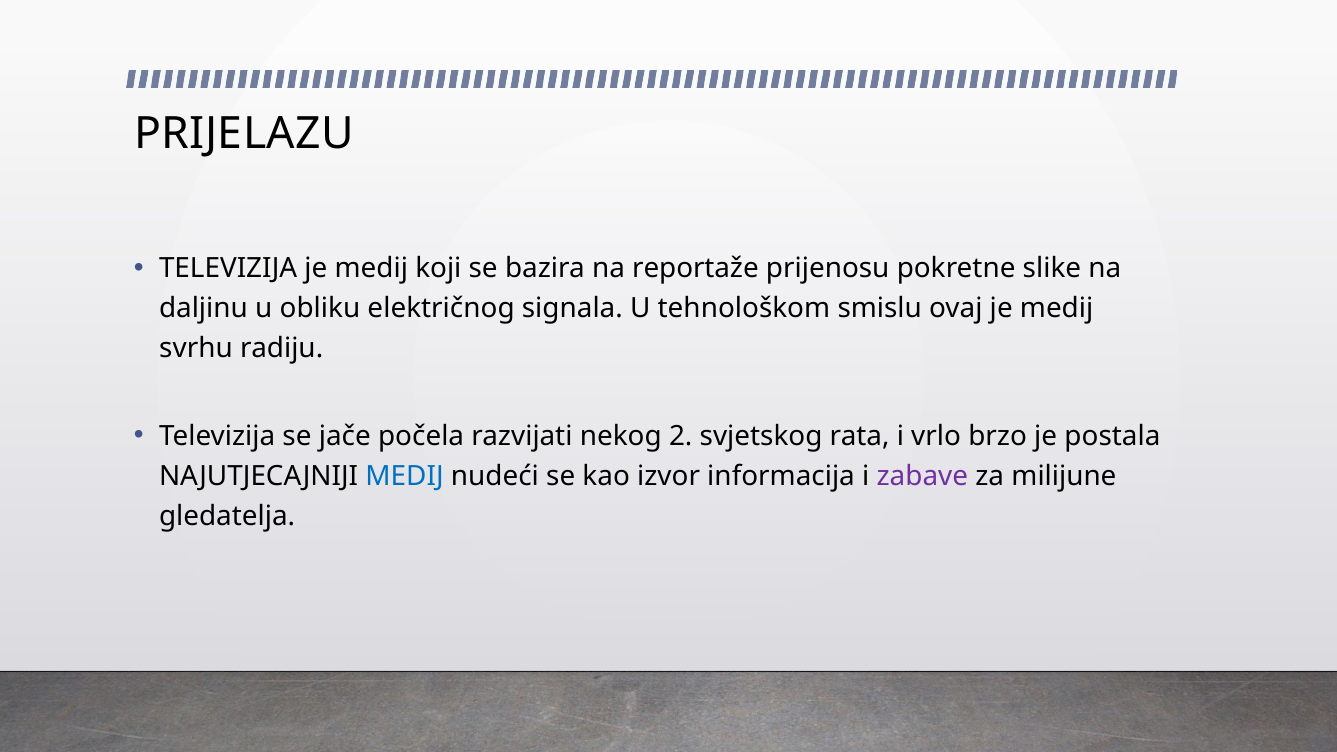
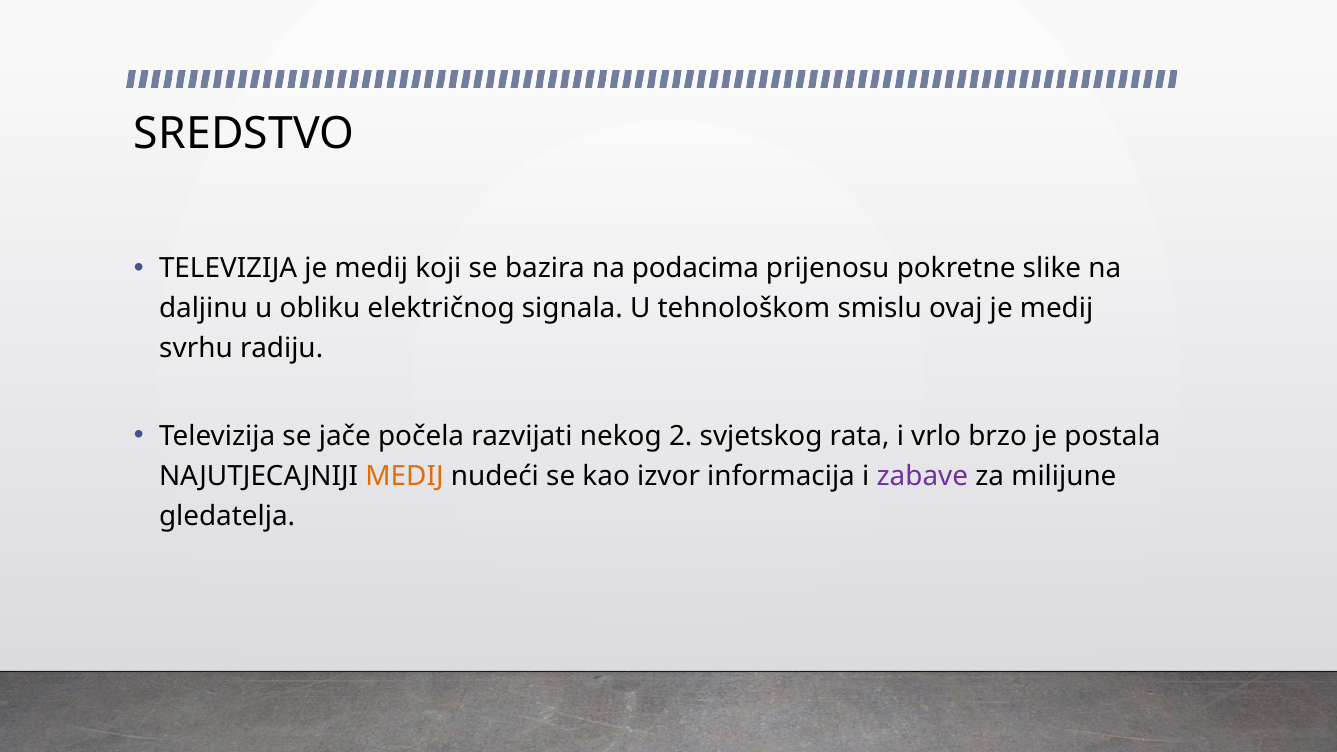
PRIJELAZU: PRIJELAZU -> SREDSTVO
reportaže: reportaže -> podacima
MEDIJ at (405, 476) colour: blue -> orange
